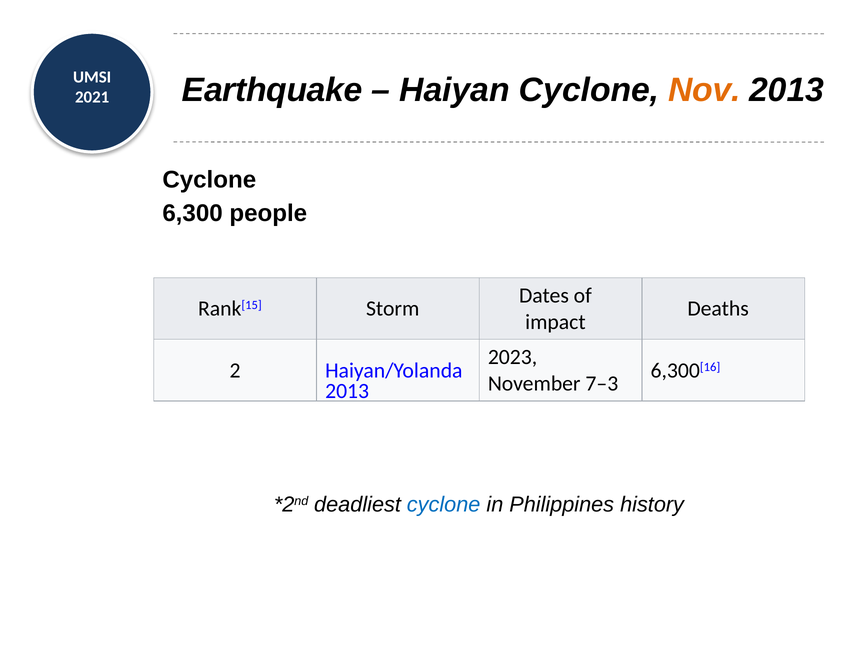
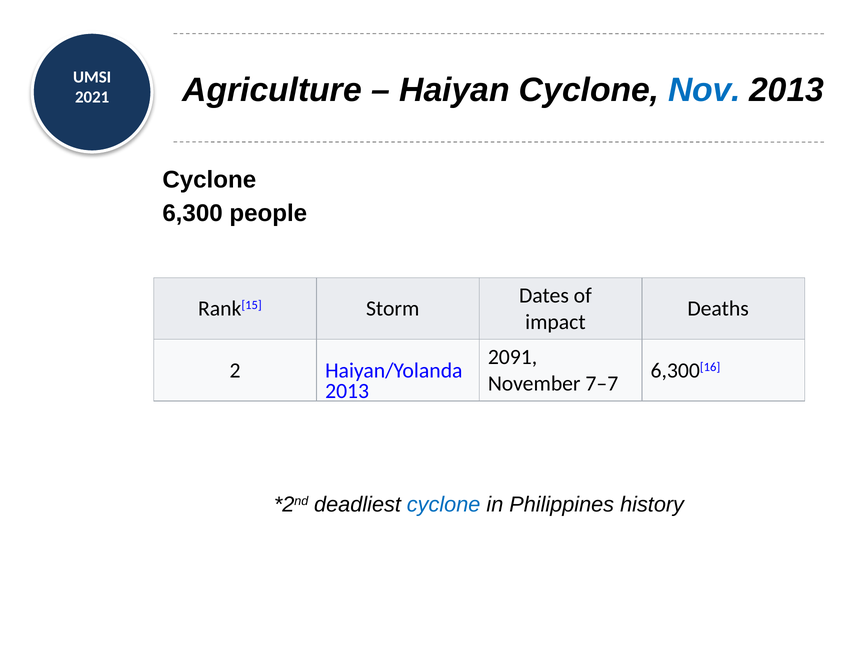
Earthquake: Earthquake -> Agriculture
Nov colour: orange -> blue
2023: 2023 -> 2091
7–3: 7–3 -> 7–7
